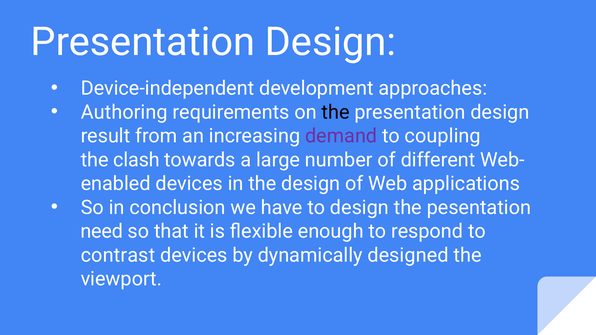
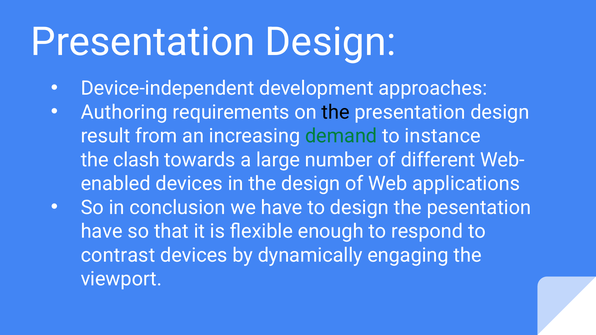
demand colour: purple -> green
coupling: coupling -> instance
need at (102, 231): need -> have
designed: designed -> engaging
